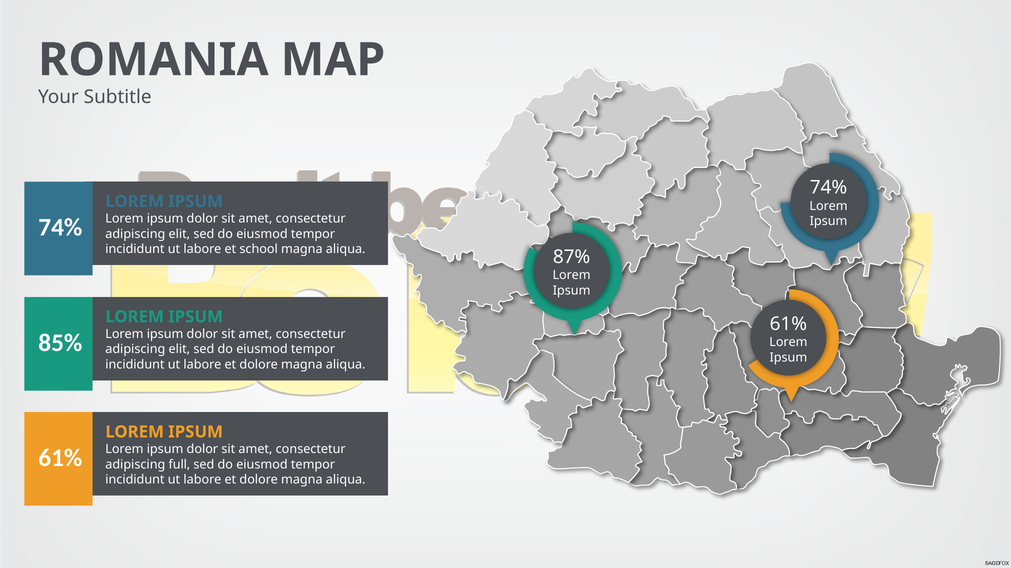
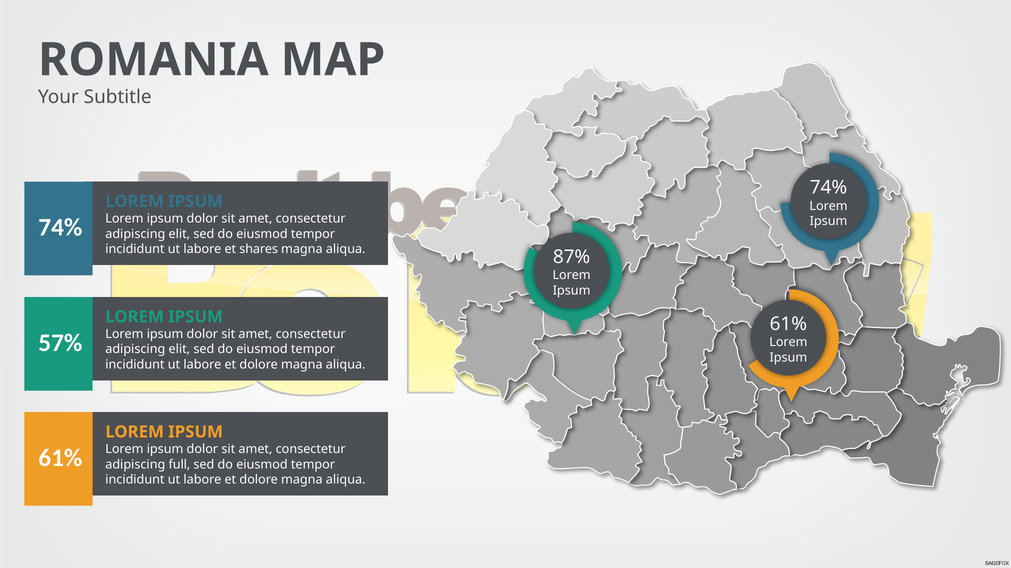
school: school -> shares
85%: 85% -> 57%
